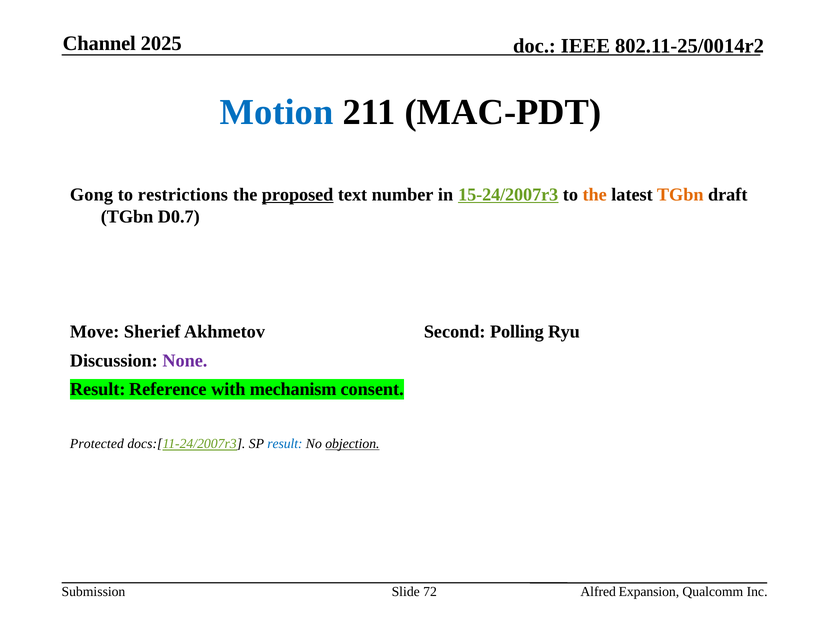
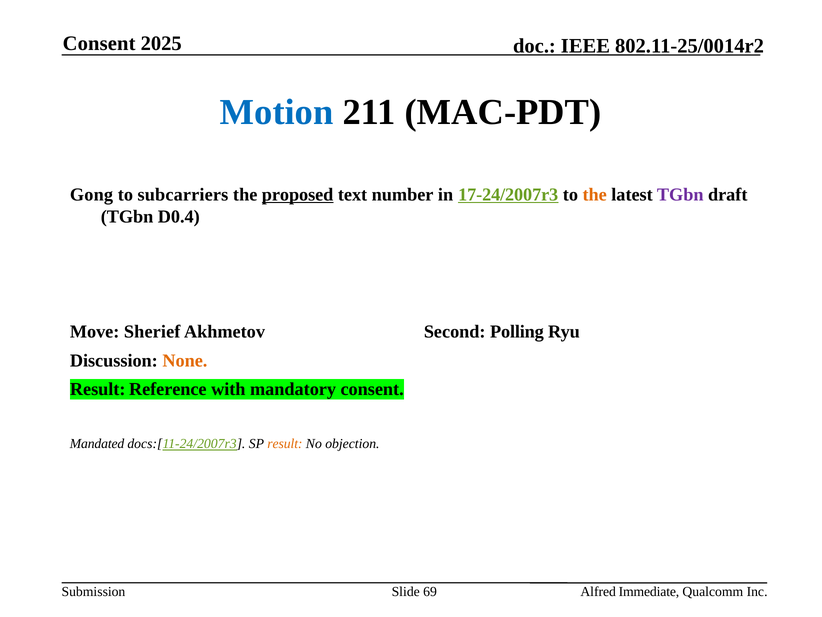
Channel at (99, 44): Channel -> Consent
restrictions: restrictions -> subcarriers
15-24/2007r3: 15-24/2007r3 -> 17-24/2007r3
TGbn at (680, 194) colour: orange -> purple
D0.7: D0.7 -> D0.4
None colour: purple -> orange
mechanism: mechanism -> mandatory
Protected: Protected -> Mandated
result at (285, 443) colour: blue -> orange
objection underline: present -> none
72: 72 -> 69
Expansion: Expansion -> Immediate
